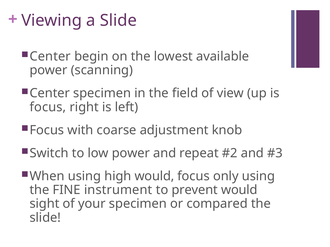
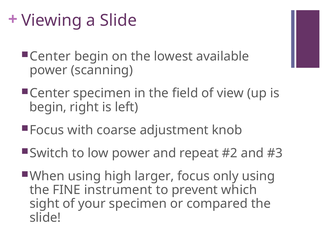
focus at (48, 107): focus -> begin
high would: would -> larger
prevent would: would -> which
